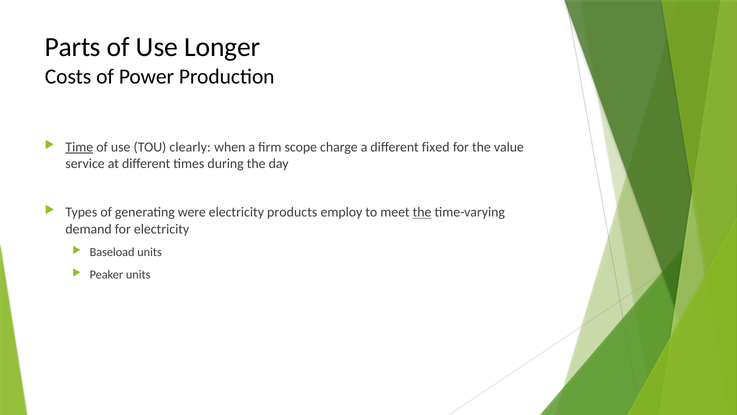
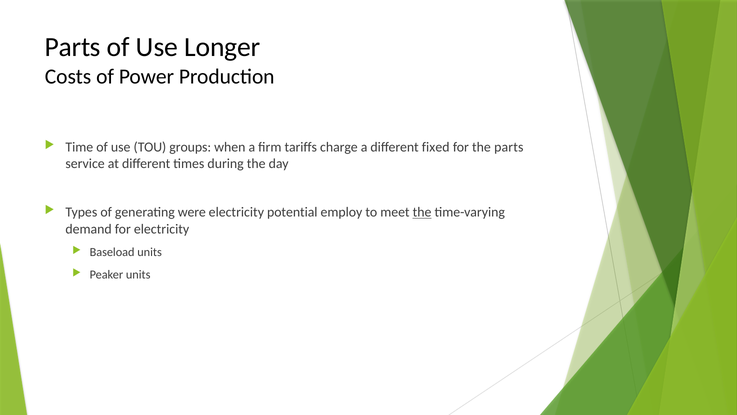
Time underline: present -> none
clearly: clearly -> groups
scope: scope -> tariffs
the value: value -> parts
products: products -> potential
